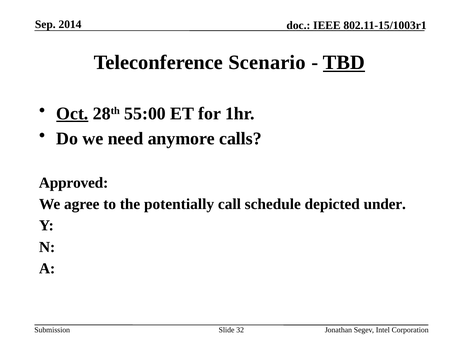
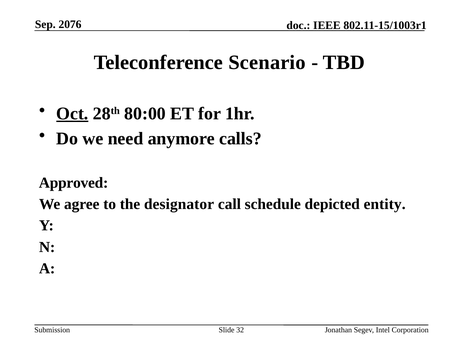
2014: 2014 -> 2076
TBD underline: present -> none
55:00: 55:00 -> 80:00
potentially: potentially -> designator
under: under -> entity
